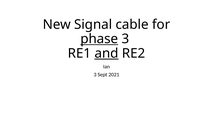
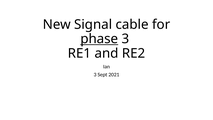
and underline: present -> none
